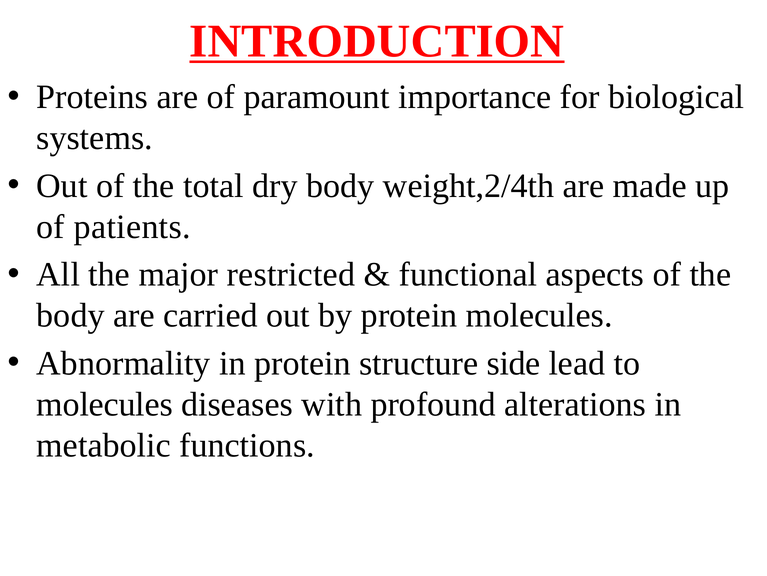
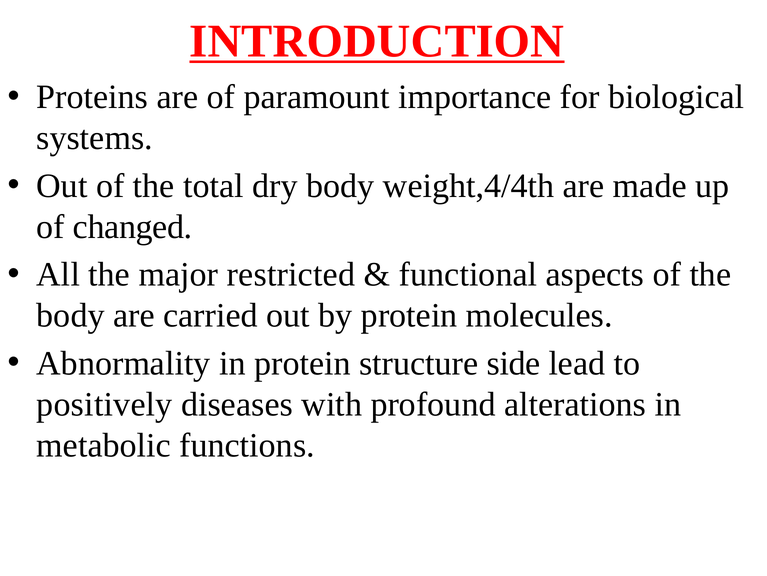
weight,2/4th: weight,2/4th -> weight,4/4th
patients: patients -> changed
molecules at (105, 404): molecules -> positively
